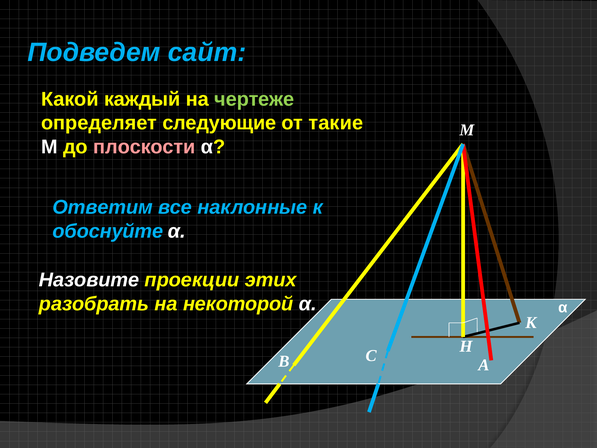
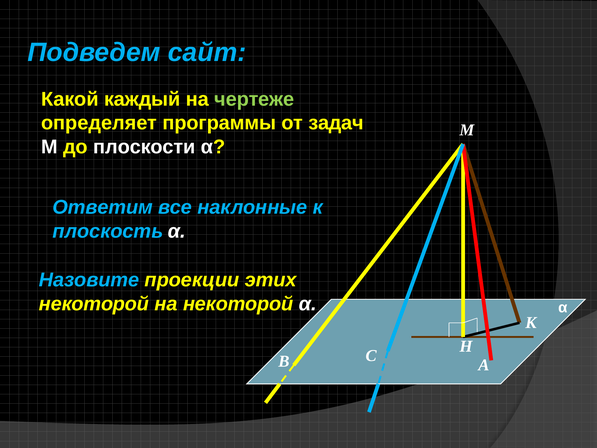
следующие: следующие -> программы
такие: такие -> задач
плоскости colour: pink -> white
обоснуйте: обоснуйте -> плоскость
Назовите colour: white -> light blue
разобрать at (94, 304): разобрать -> некоторой
